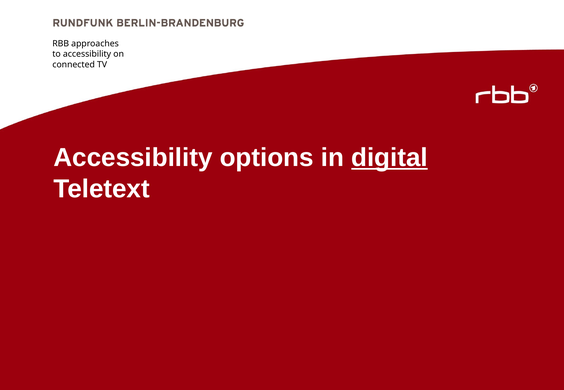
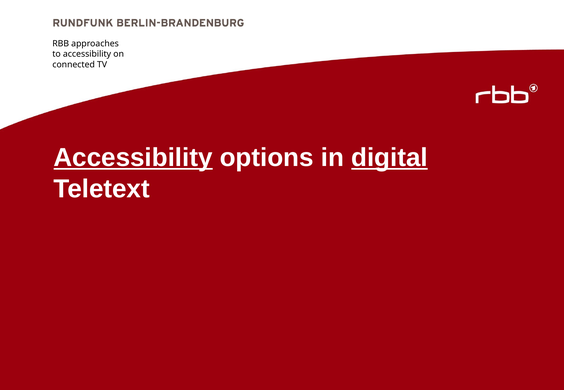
Accessibility at (133, 158) underline: none -> present
